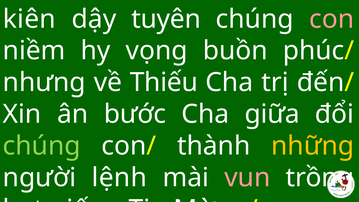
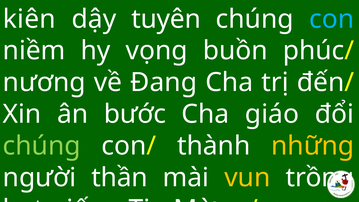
con colour: pink -> light blue
nhưng: nhưng -> nương
Thiếu: Thiếu -> Đang
giữa: giữa -> giáo
lệnh: lệnh -> thần
vun colour: pink -> yellow
